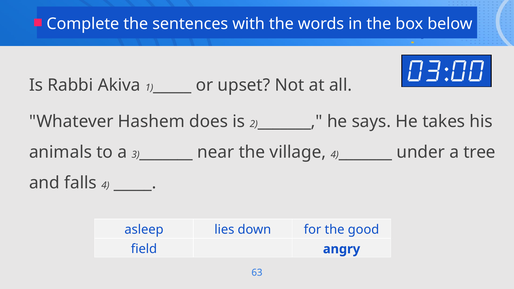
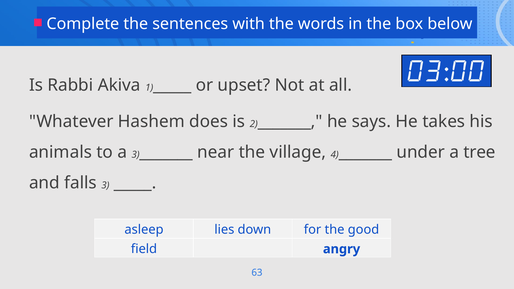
falls 4: 4 -> 3
